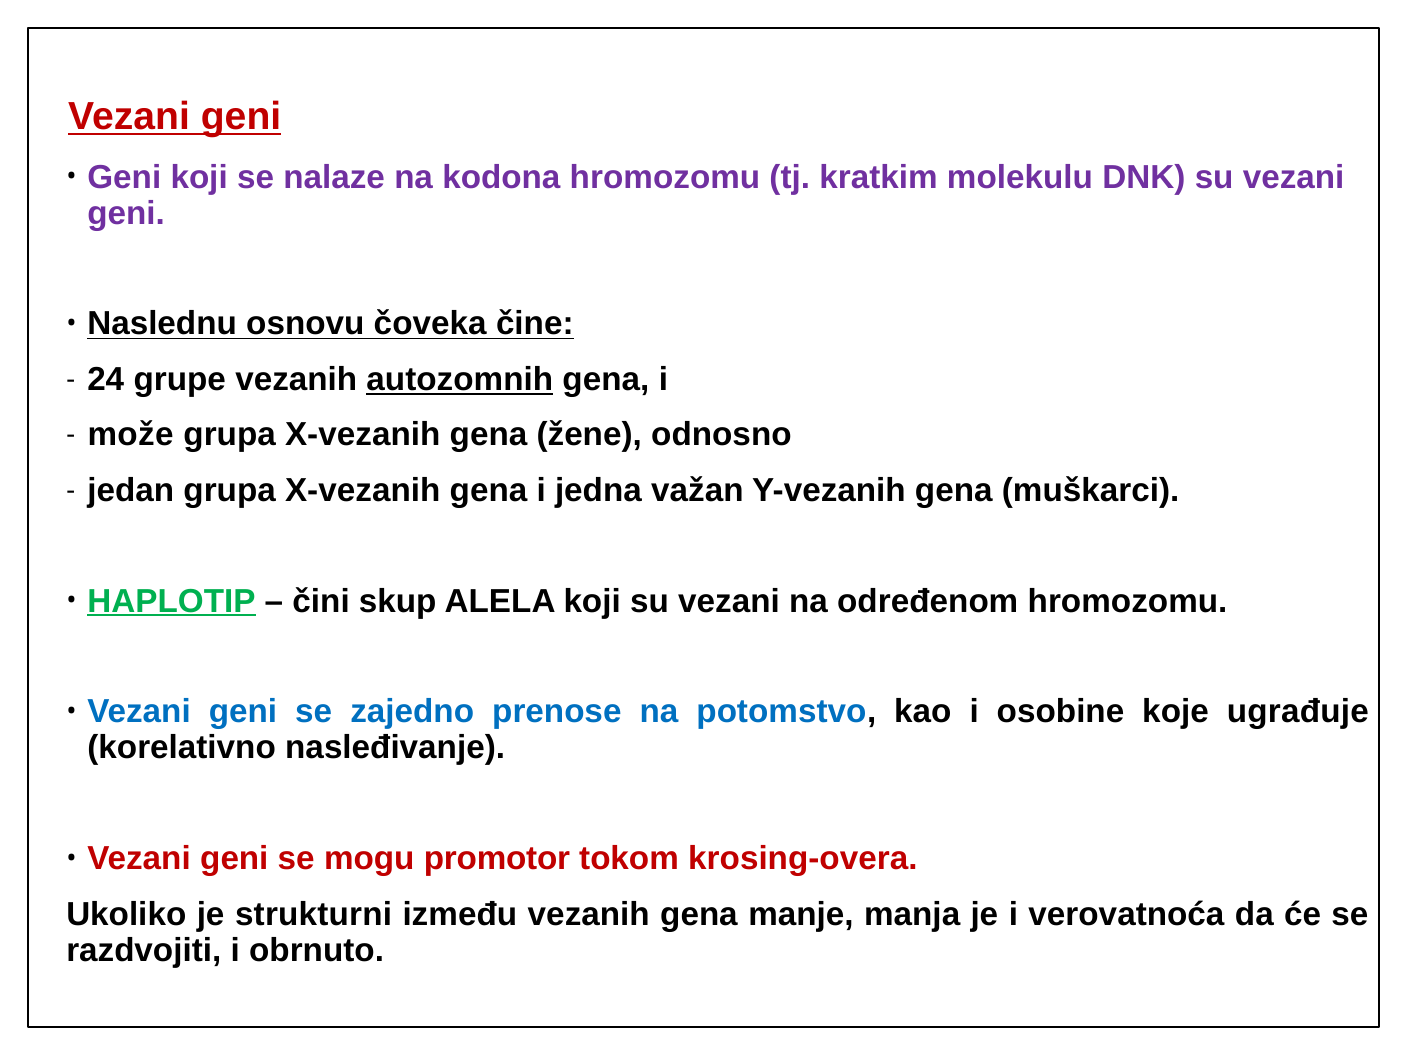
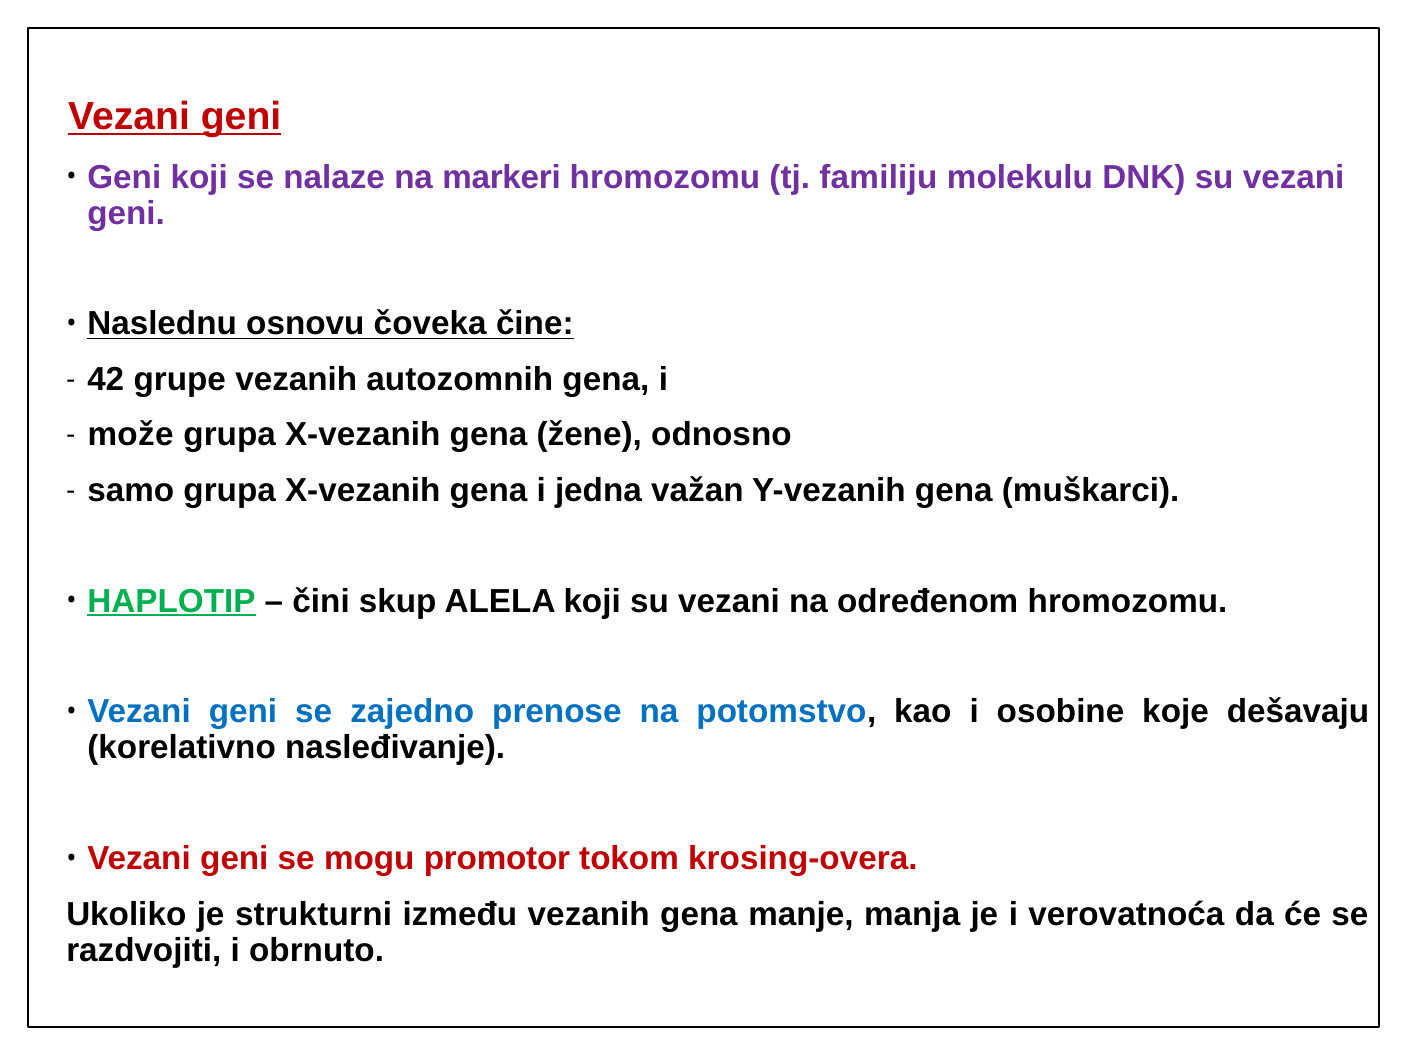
kodona: kodona -> markeri
kratkim: kratkim -> familiju
24: 24 -> 42
autozomnih underline: present -> none
jedan: jedan -> samo
ugrađuje: ugrađuje -> dešavaju
